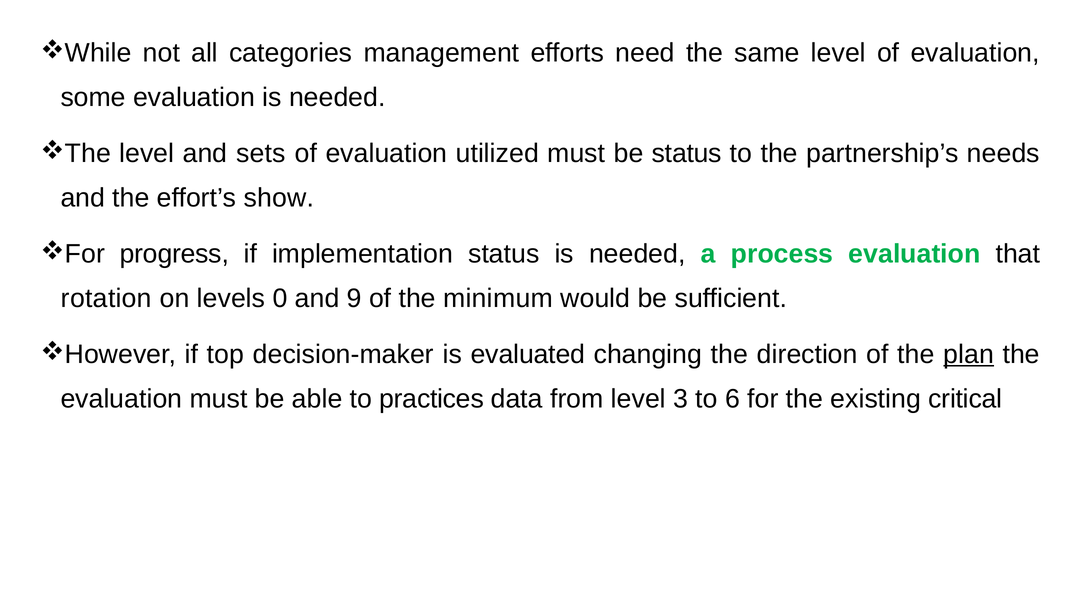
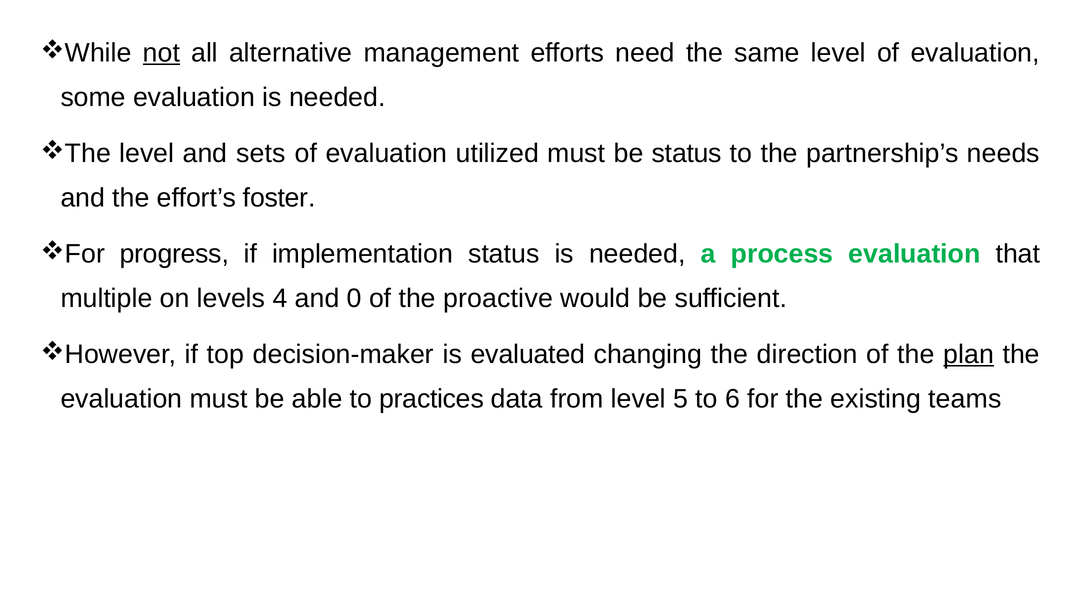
not underline: none -> present
categories: categories -> alternative
show: show -> foster
rotation: rotation -> multiple
0: 0 -> 4
9: 9 -> 0
minimum: minimum -> proactive
3: 3 -> 5
critical: critical -> teams
